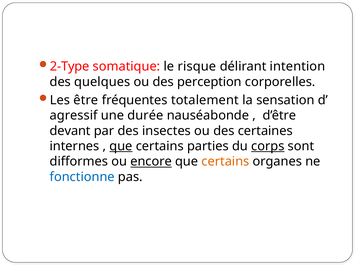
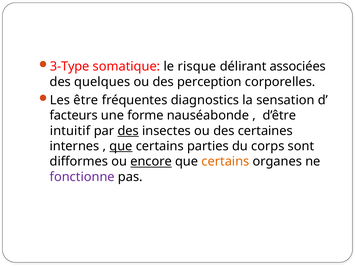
2-Type: 2-Type -> 3-Type
intention: intention -> associées
totalement: totalement -> diagnostics
agressif: agressif -> facteurs
durée: durée -> forme
devant: devant -> intuitif
des at (128, 131) underline: none -> present
corps underline: present -> none
fonctionne colour: blue -> purple
